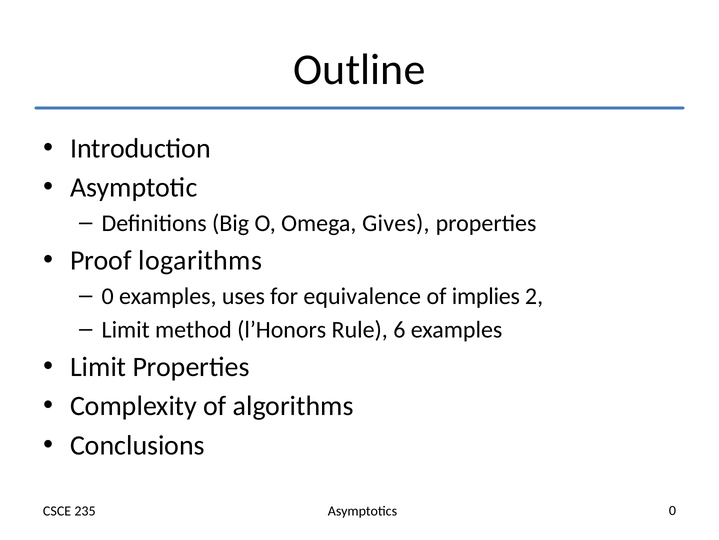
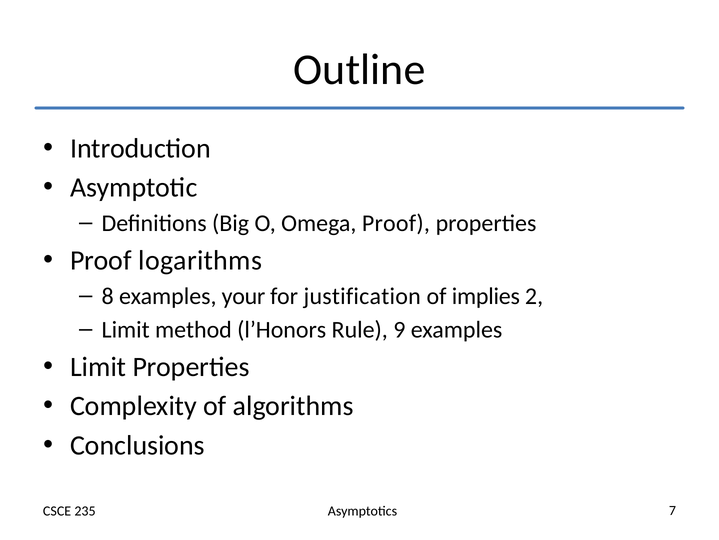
Omega Gives: Gives -> Proof
0 at (108, 296): 0 -> 8
uses: uses -> your
equivalence: equivalence -> justification
6: 6 -> 9
0 at (672, 510): 0 -> 7
